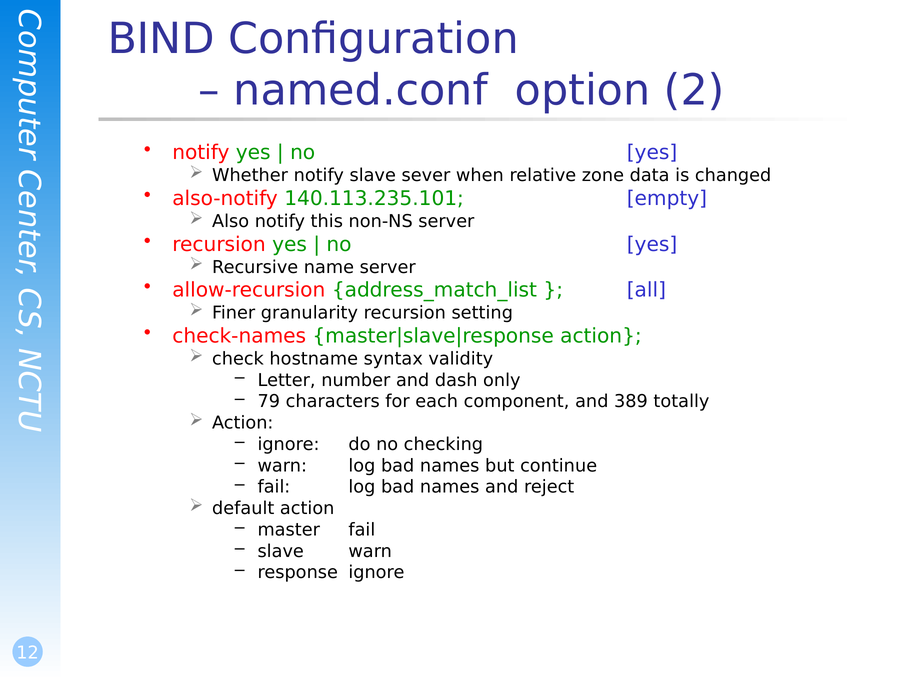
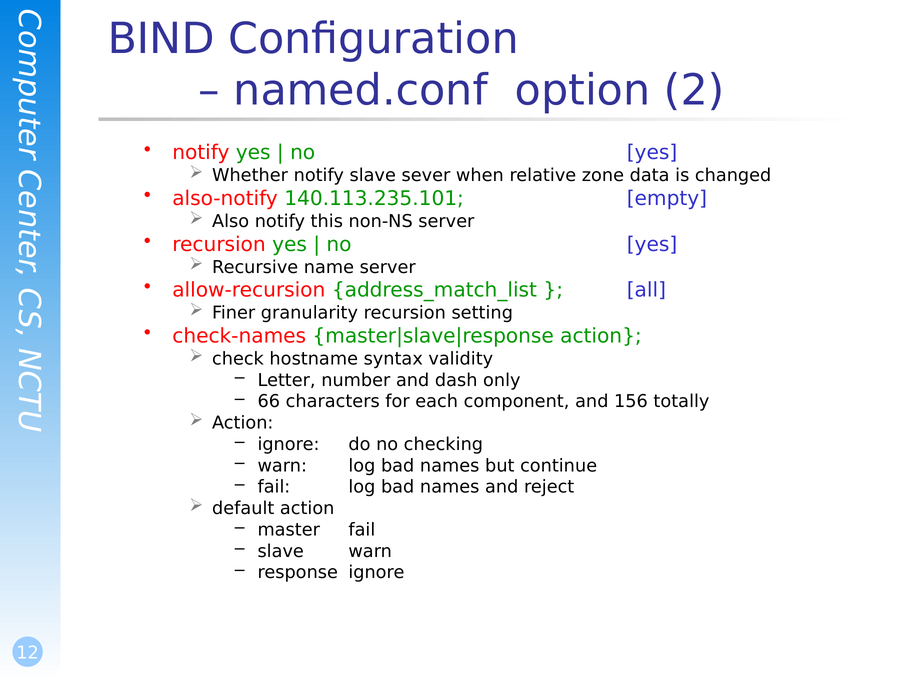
79: 79 -> 66
389: 389 -> 156
